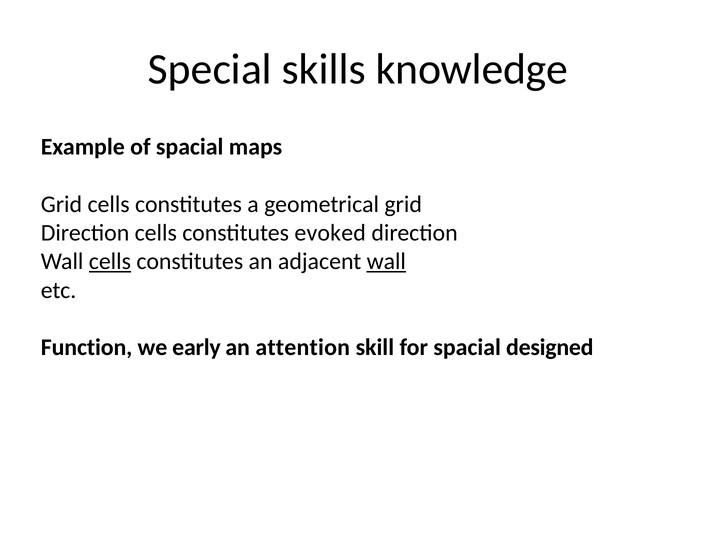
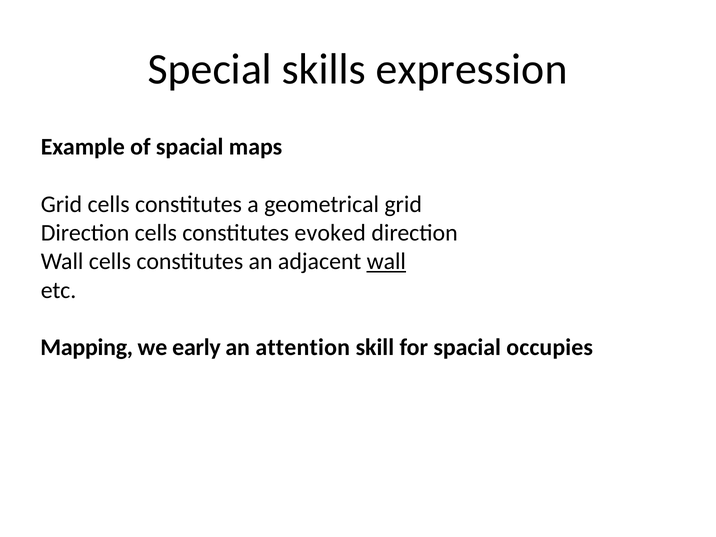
knowledge: knowledge -> expression
cells at (110, 262) underline: present -> none
Function: Function -> Mapping
designed: designed -> occupies
